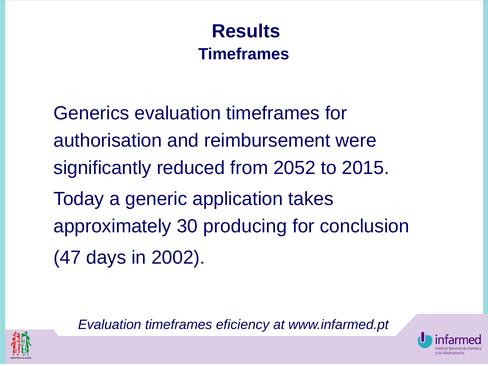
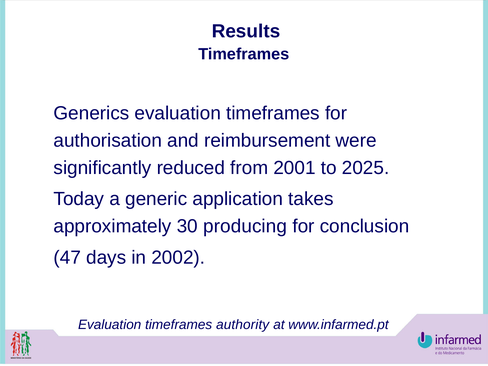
2052: 2052 -> 2001
2015: 2015 -> 2025
eficiency: eficiency -> authority
